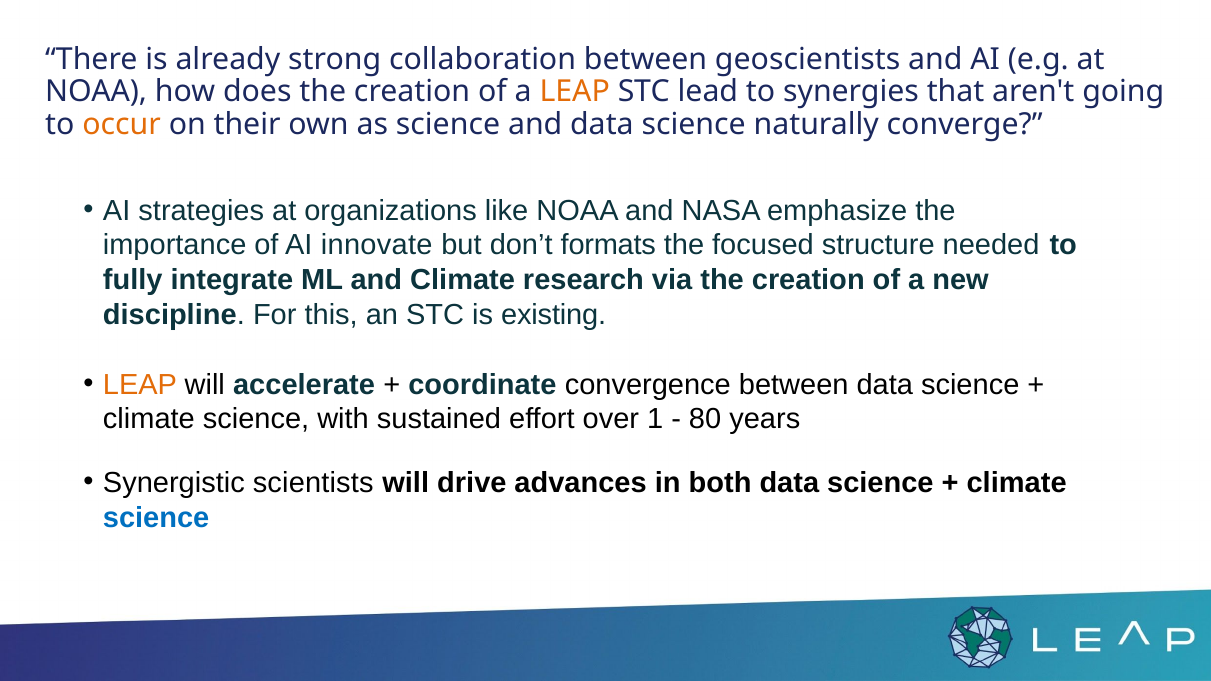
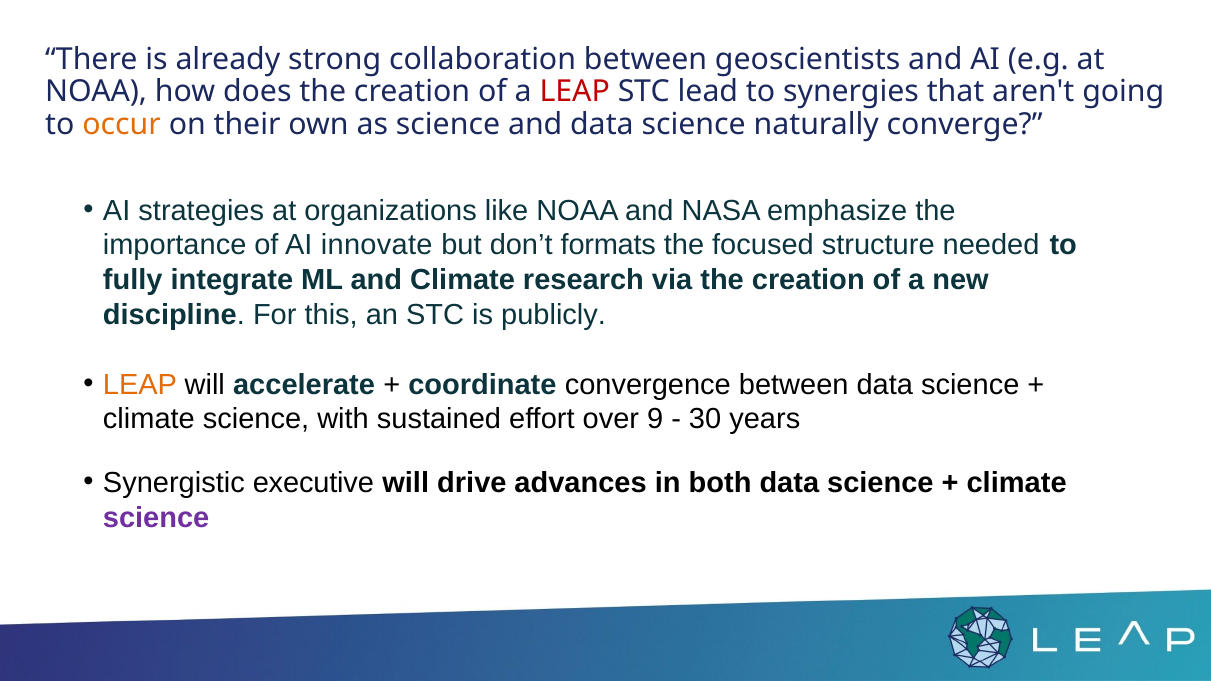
LEAP at (575, 92) colour: orange -> red
existing: existing -> publicly
1: 1 -> 9
80: 80 -> 30
scientists: scientists -> executive
science at (156, 518) colour: blue -> purple
